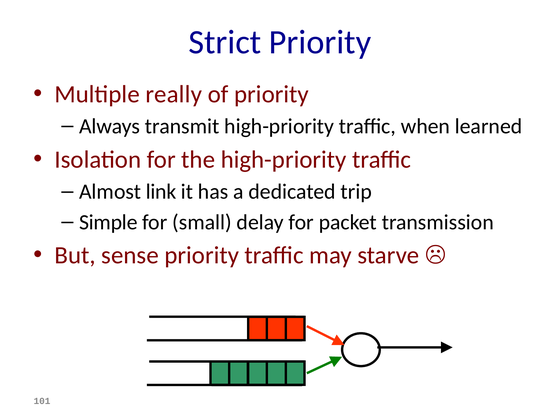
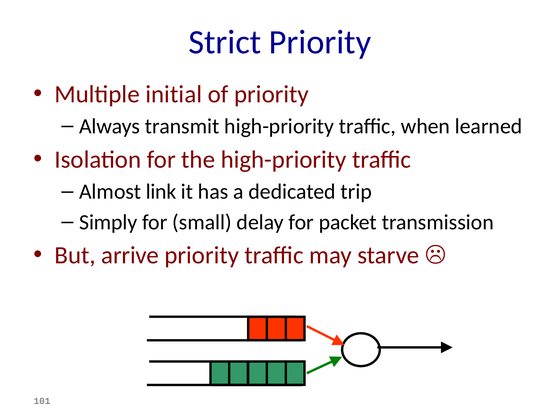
really: really -> initial
Simple: Simple -> Simply
sense: sense -> arrive
